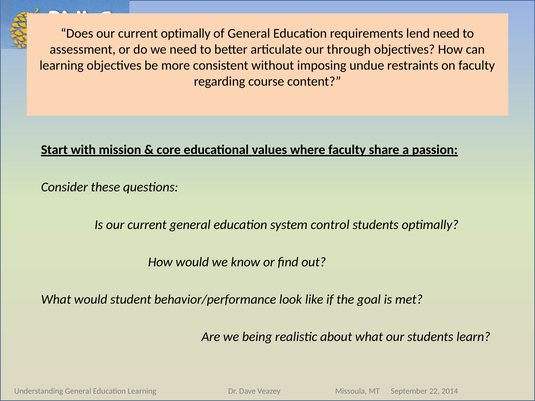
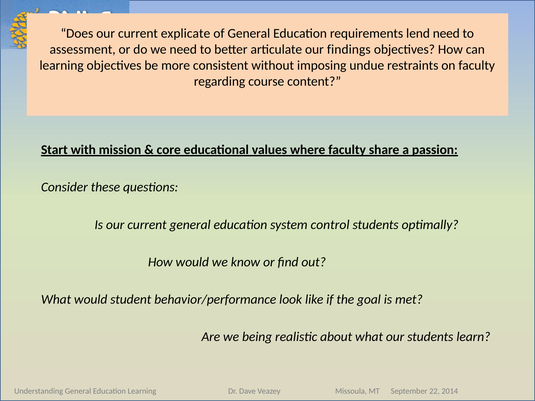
current optimally: optimally -> explicate
through: through -> findings
